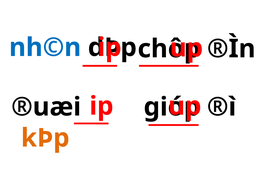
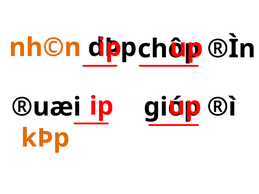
nh©n colour: blue -> orange
